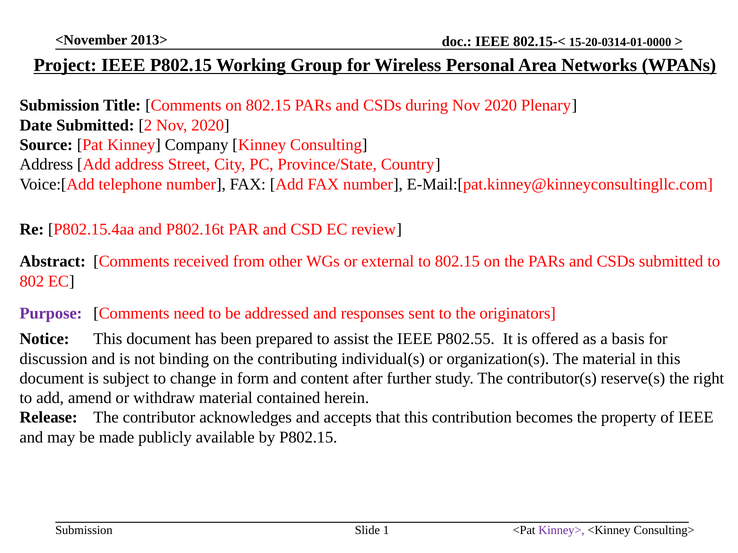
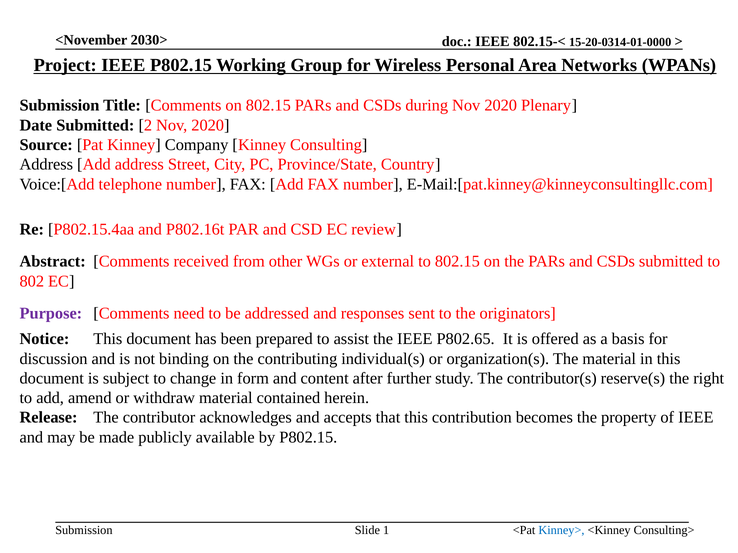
2013>: 2013> -> 2030>
P802.55: P802.55 -> P802.65
Kinney> colour: purple -> blue
